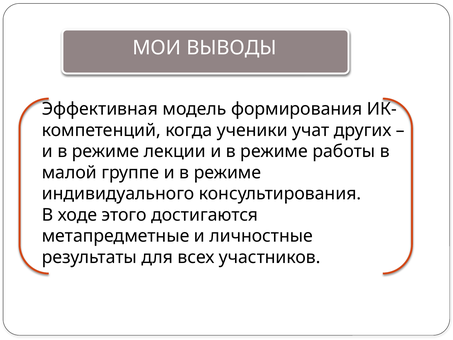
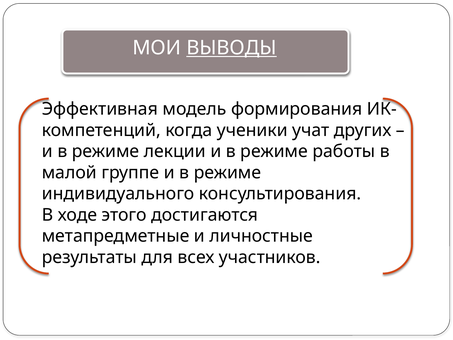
ВЫВОДЫ underline: none -> present
